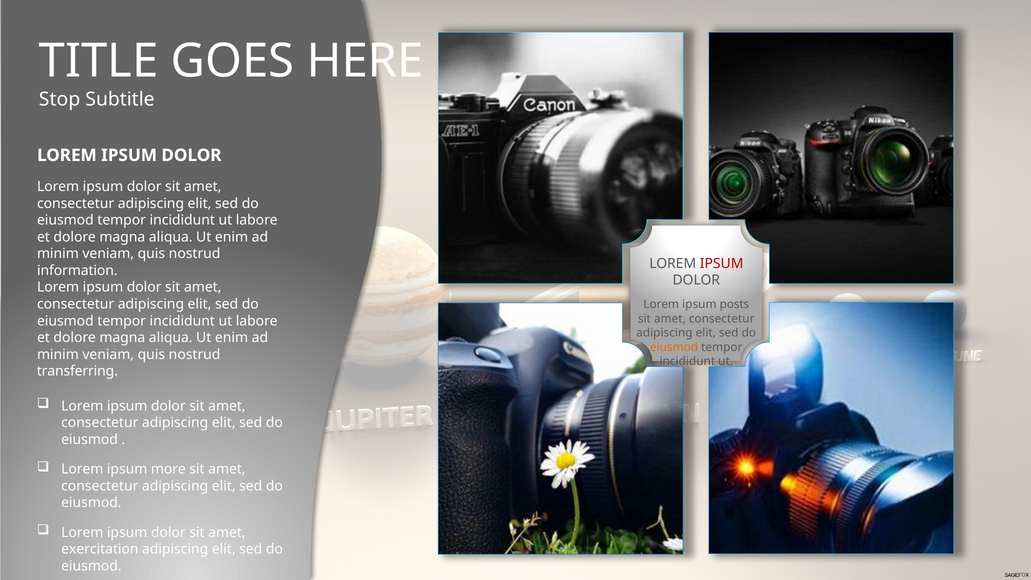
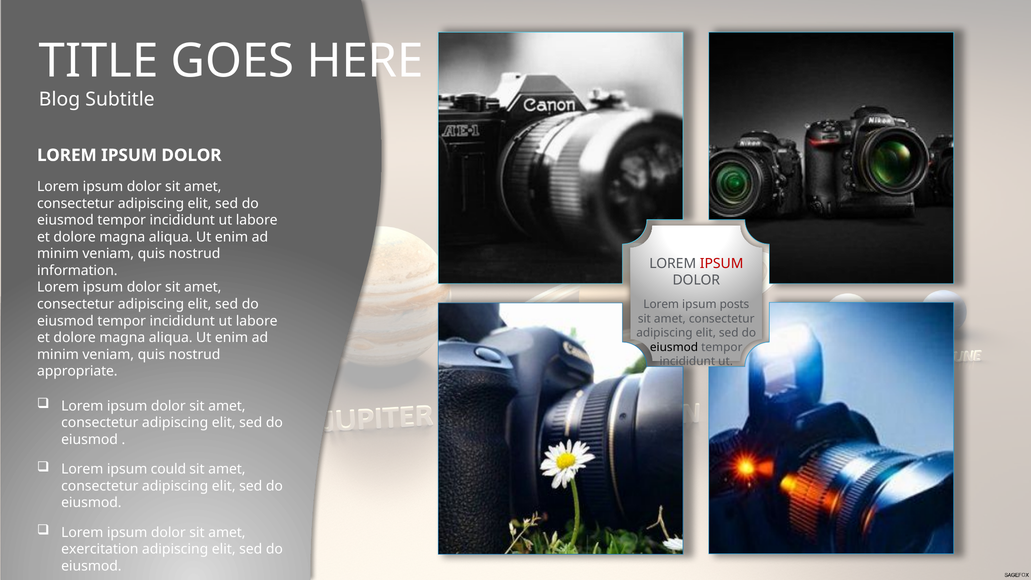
Stop: Stop -> Blog
eiusmod at (674, 347) colour: orange -> black
transferring: transferring -> appropriate
more: more -> could
